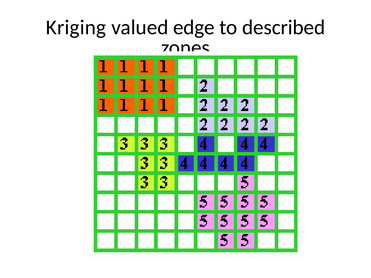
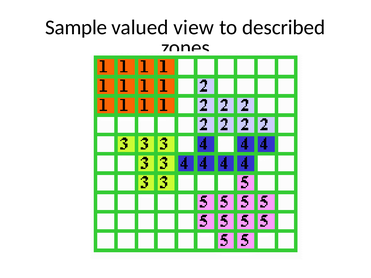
Kriging: Kriging -> Sample
edge: edge -> view
